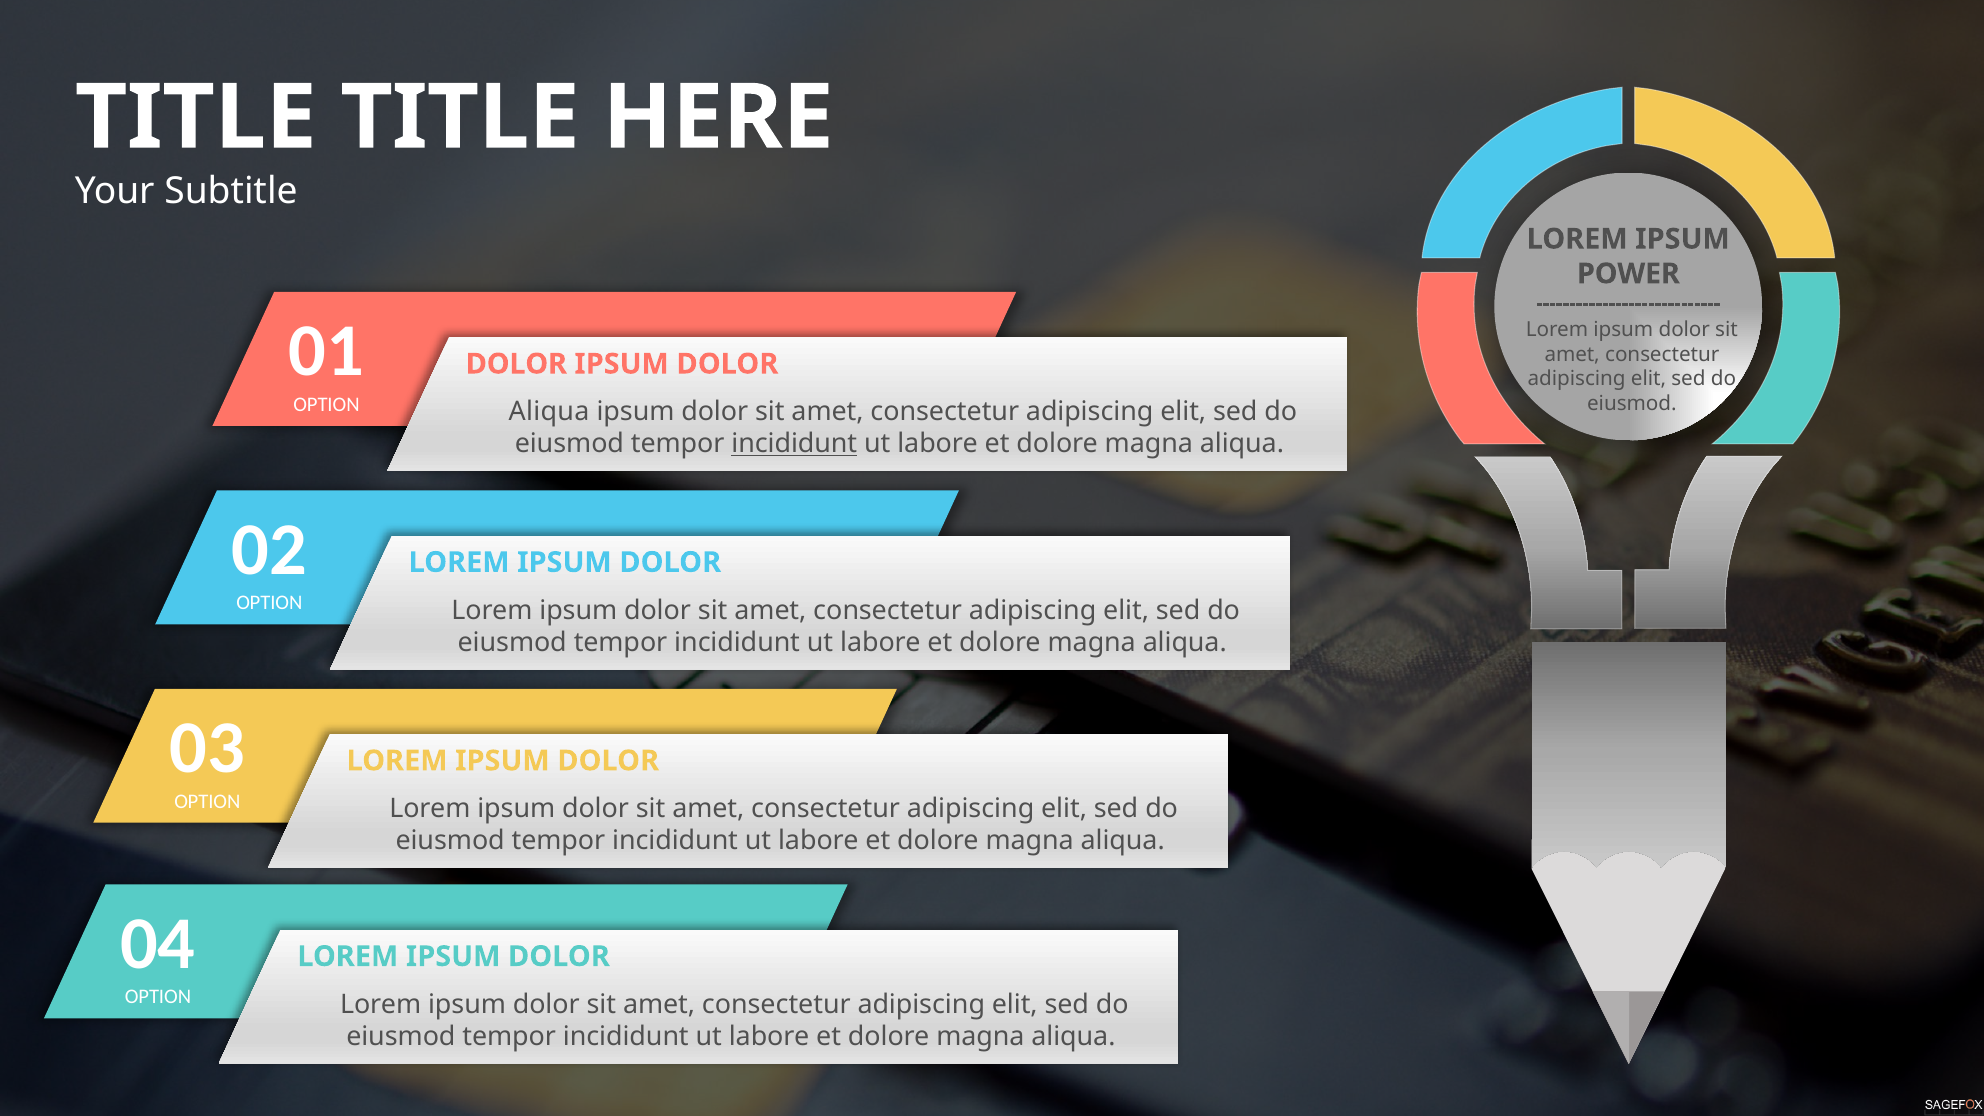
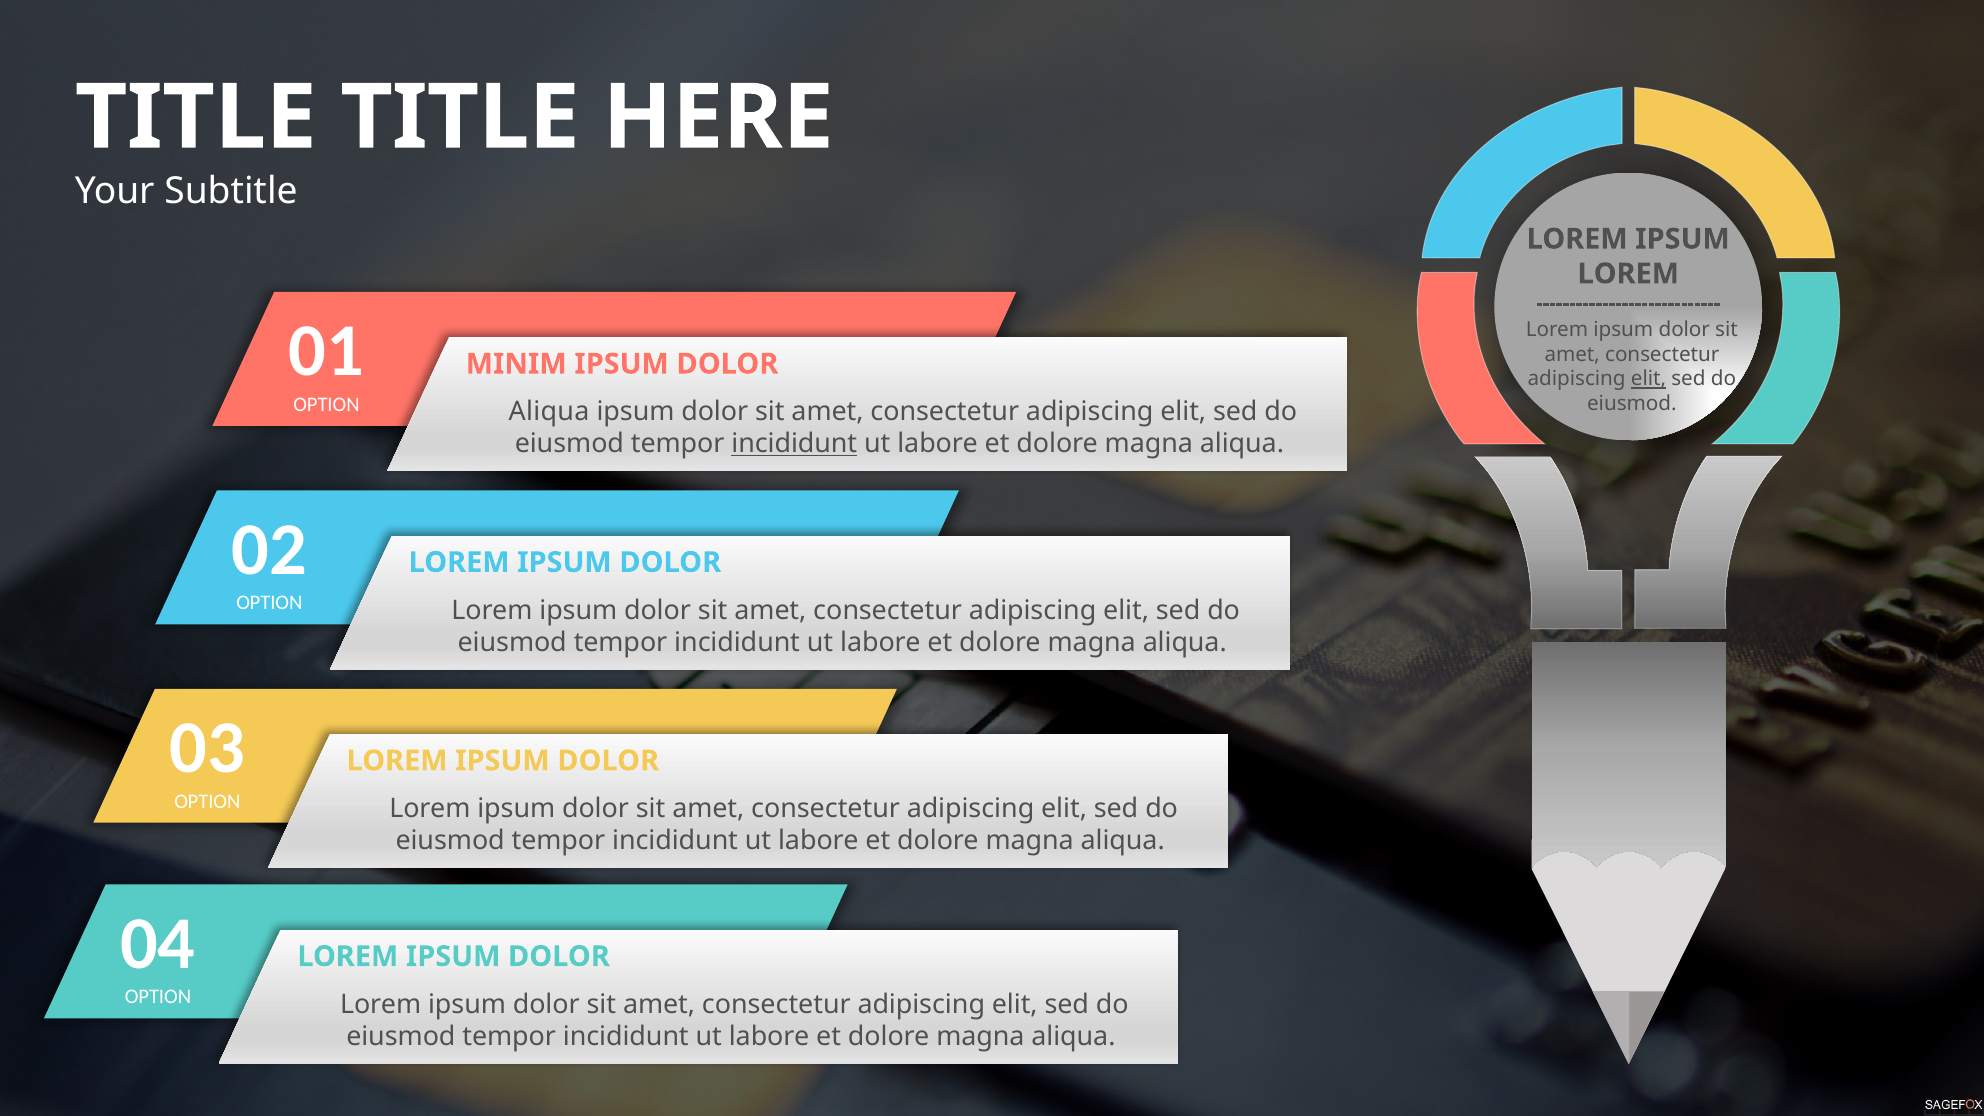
POWER at (1628, 274): POWER -> LOREM
DOLOR at (516, 364): DOLOR -> MINIM
elit at (1649, 379) underline: none -> present
